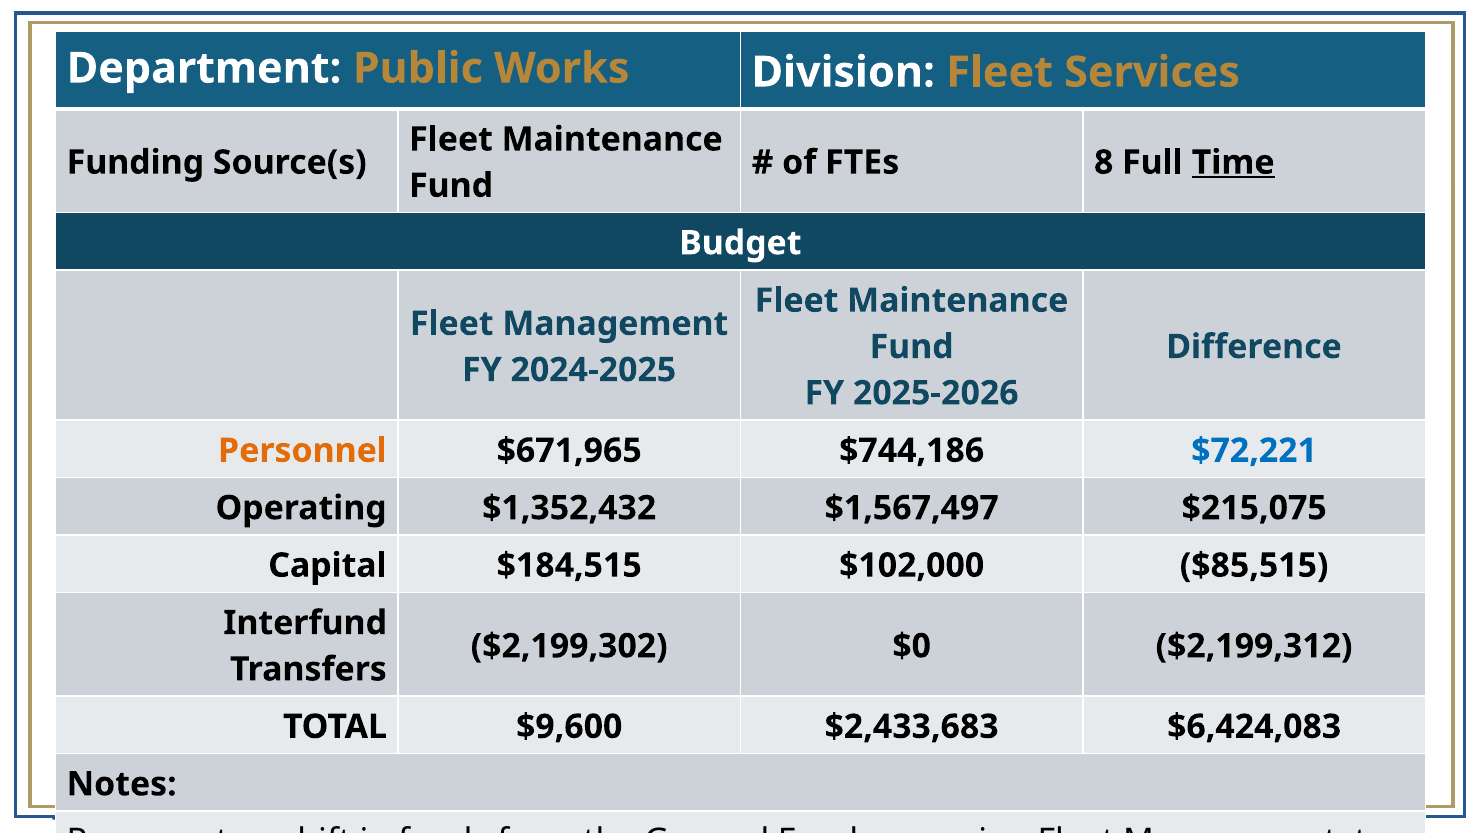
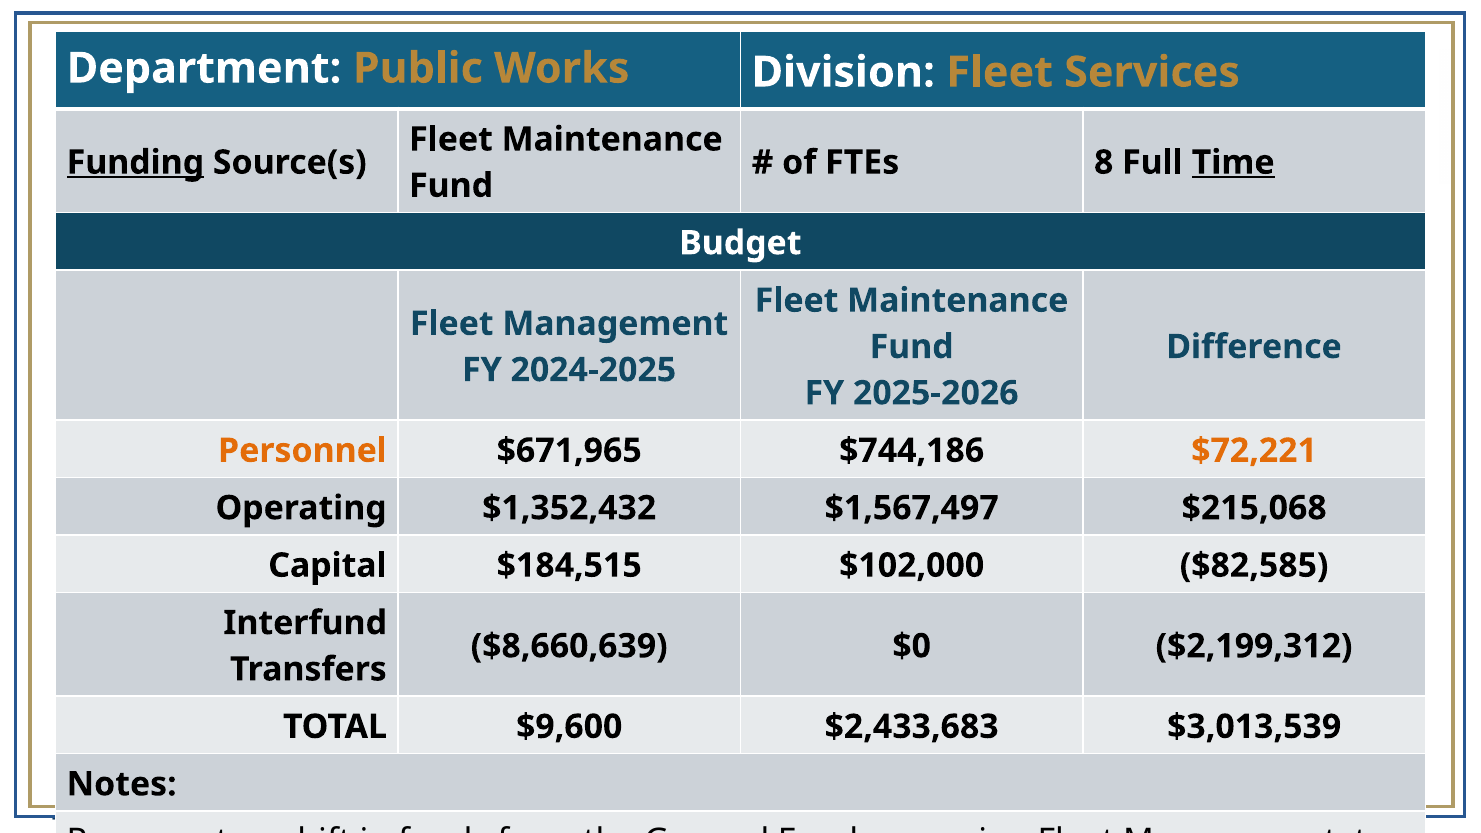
Funding underline: none -> present
$72,221 colour: blue -> orange
$215,075: $215,075 -> $215,068
$85,515: $85,515 -> $82,585
$2,199,302: $2,199,302 -> $8,660,639
$6,424,083: $6,424,083 -> $3,013,539
